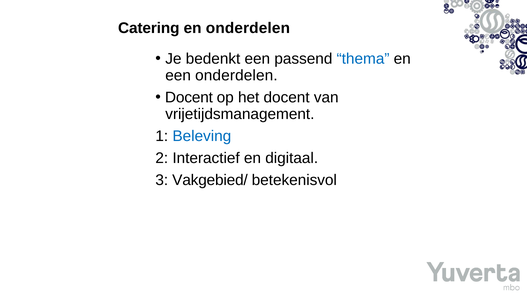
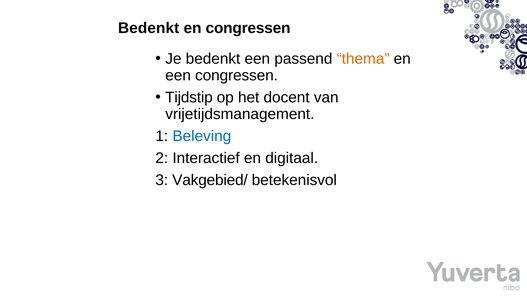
Catering at (149, 28): Catering -> Bedenkt
en onderdelen: onderdelen -> congressen
thema colour: blue -> orange
een onderdelen: onderdelen -> congressen
Docent at (189, 98): Docent -> Tijdstip
